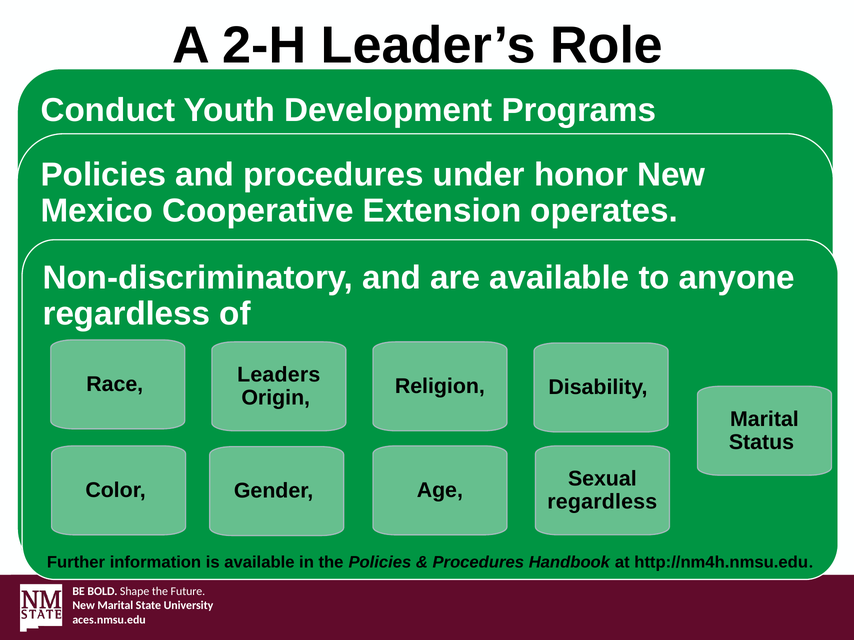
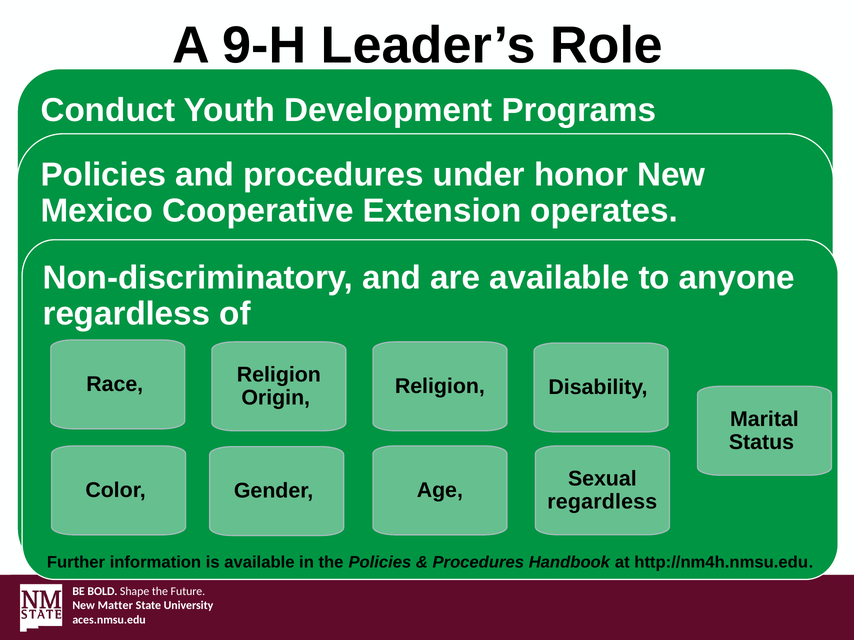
2-H: 2-H -> 9-H
Leaders at (279, 375): Leaders -> Religion
New Marital: Marital -> Matter
